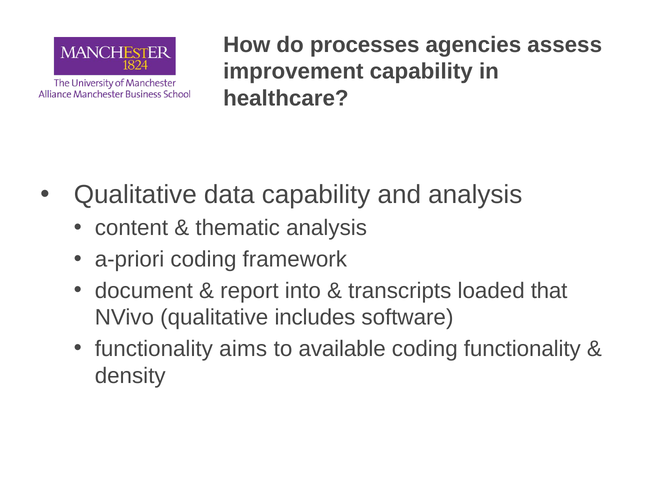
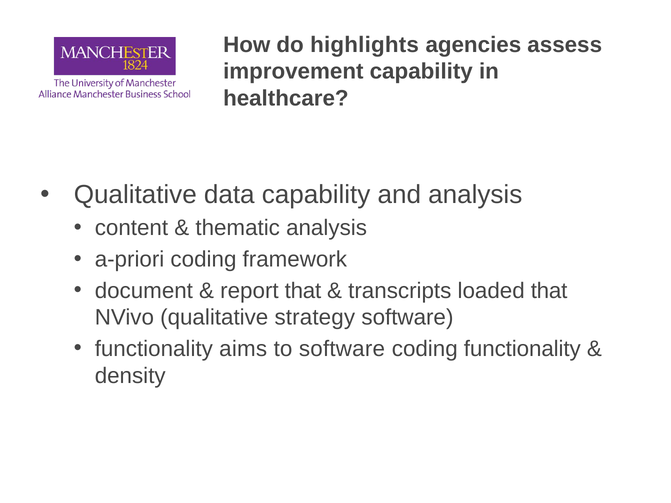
processes: processes -> highlights
report into: into -> that
includes: includes -> strategy
to available: available -> software
